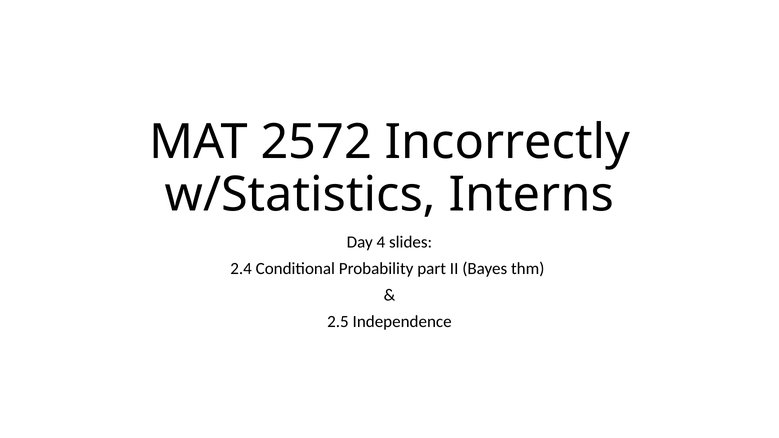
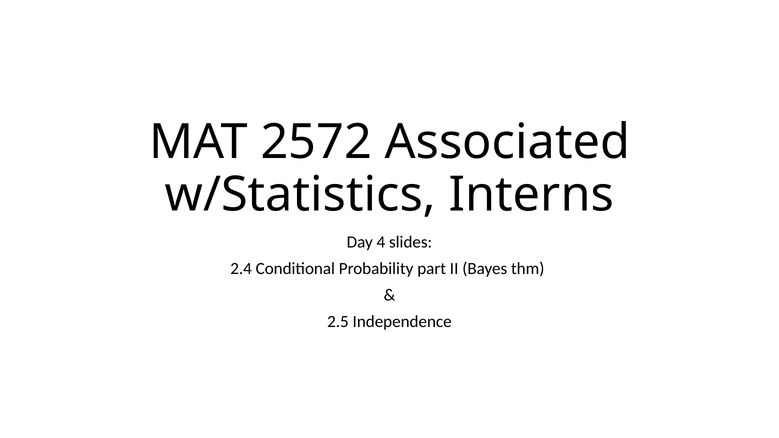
Incorrectly: Incorrectly -> Associated
